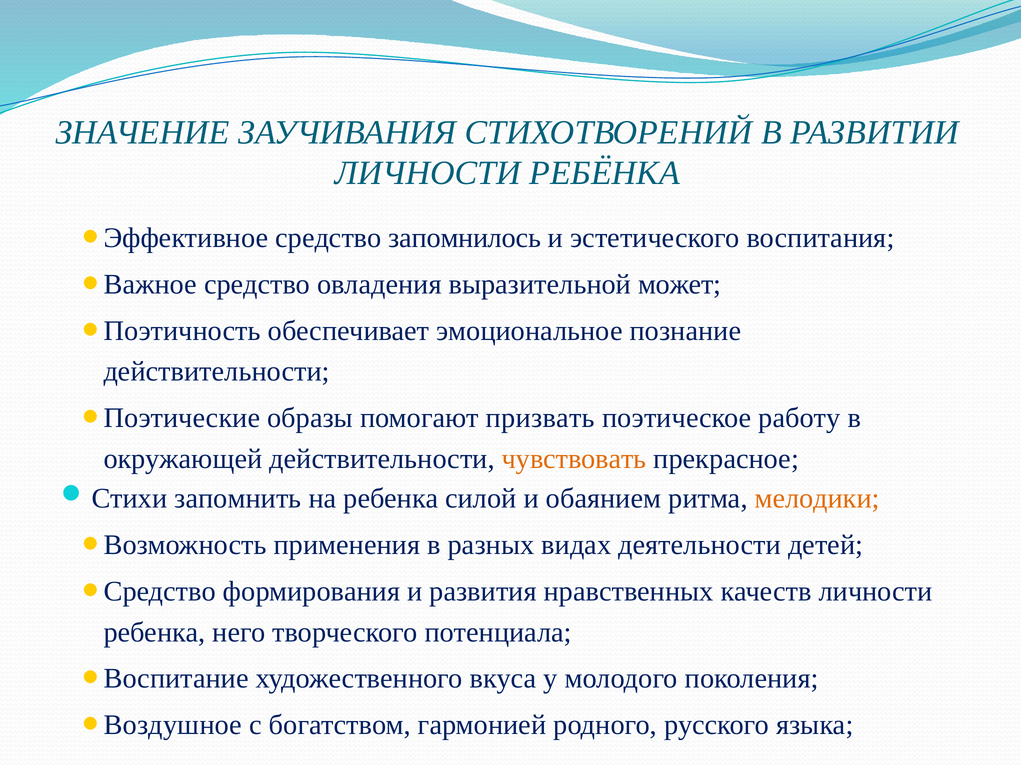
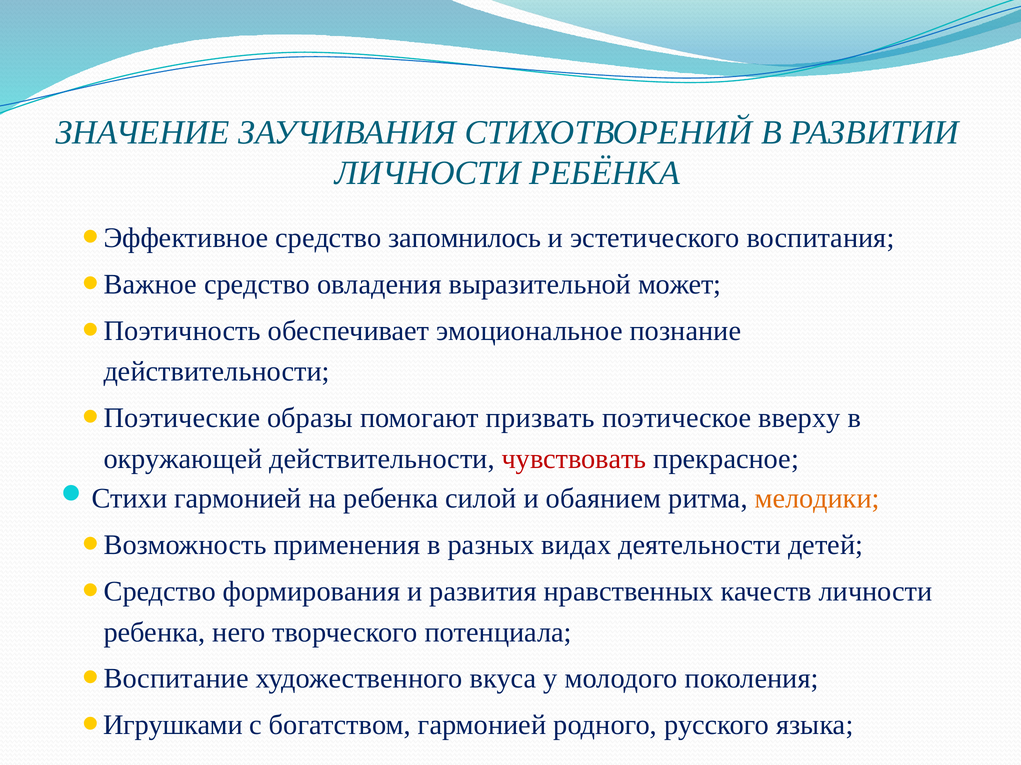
работу: работу -> вверху
чувствовать colour: orange -> red
запомнить at (238, 499): запомнить -> гармонией
Воздушное: Воздушное -> Игрушками
